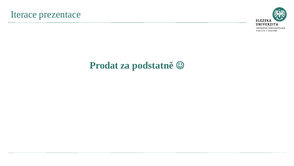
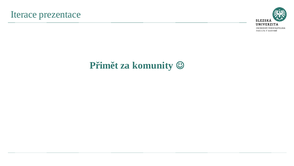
Prodat: Prodat -> Přimět
podstatně: podstatně -> komunity
